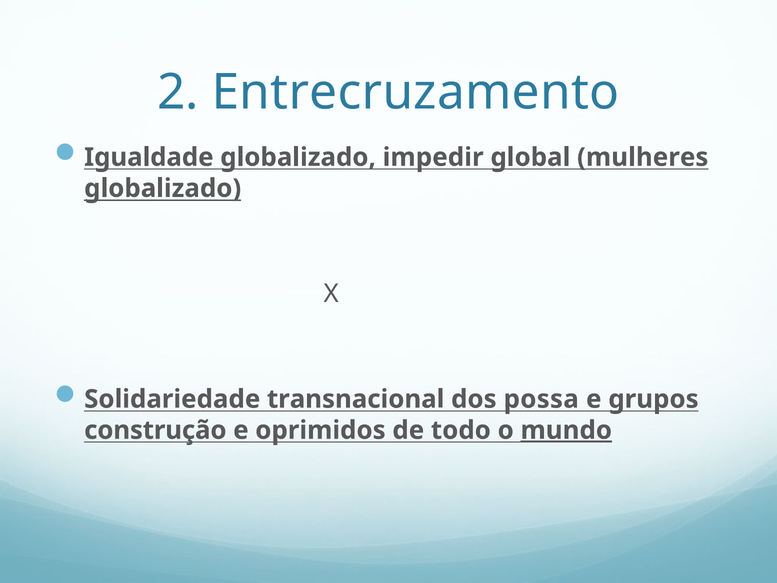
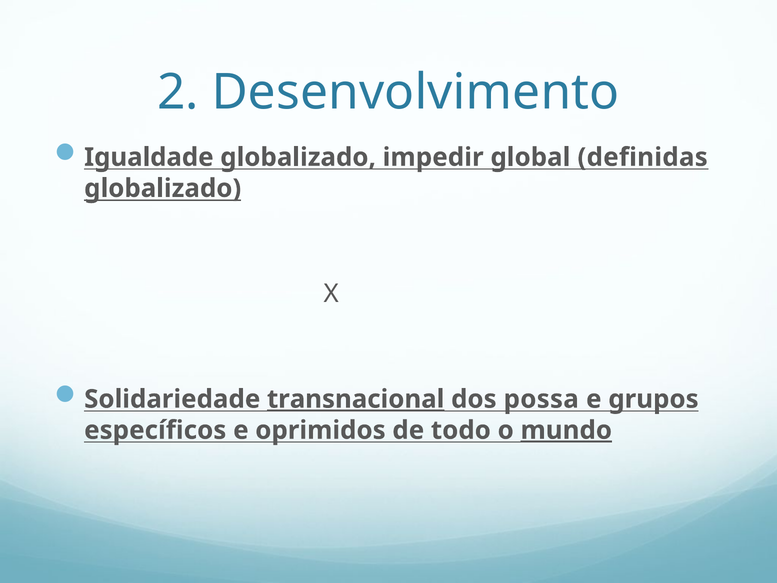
Entrecruzamento: Entrecruzamento -> Desenvolvimento
mulheres: mulheres -> definidas
transnacional underline: none -> present
construção: construção -> específicos
